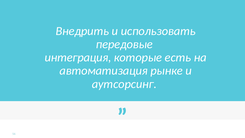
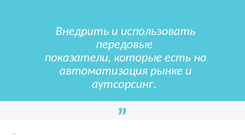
интеграция: интеграция -> показатели
